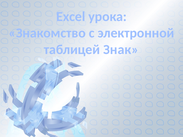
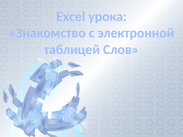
Знак: Знак -> Слов
